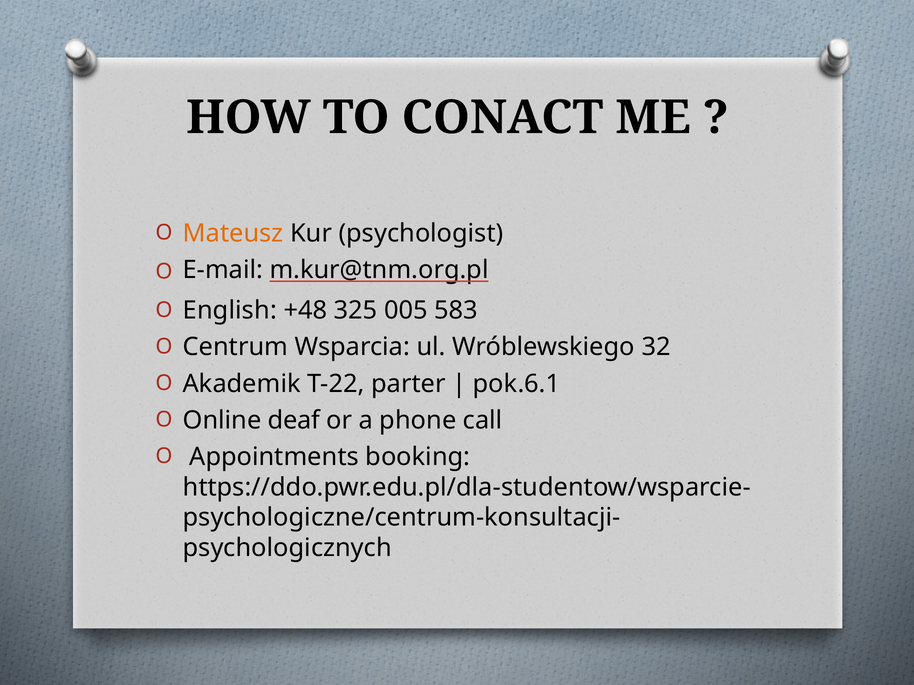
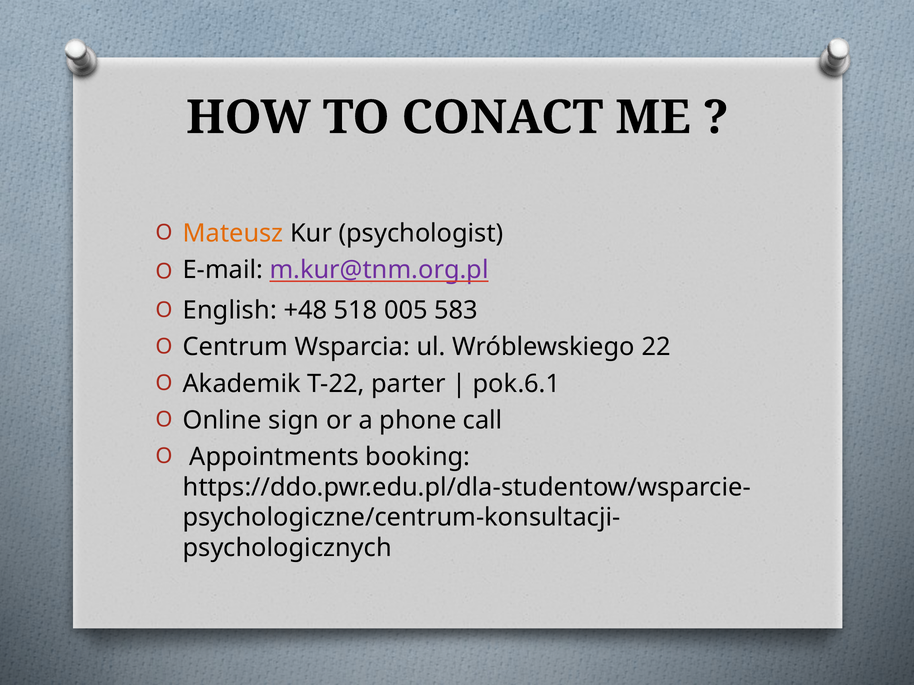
m.kur@tnm.org.pl colour: black -> purple
325: 325 -> 518
32: 32 -> 22
deaf: deaf -> sign
